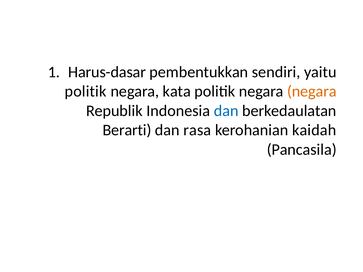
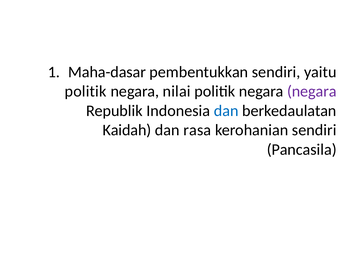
Harus-dasar: Harus-dasar -> Maha-dasar
kata: kata -> nilai
negara at (312, 92) colour: orange -> purple
Berarti: Berarti -> Kaidah
kerohanian kaidah: kaidah -> sendiri
